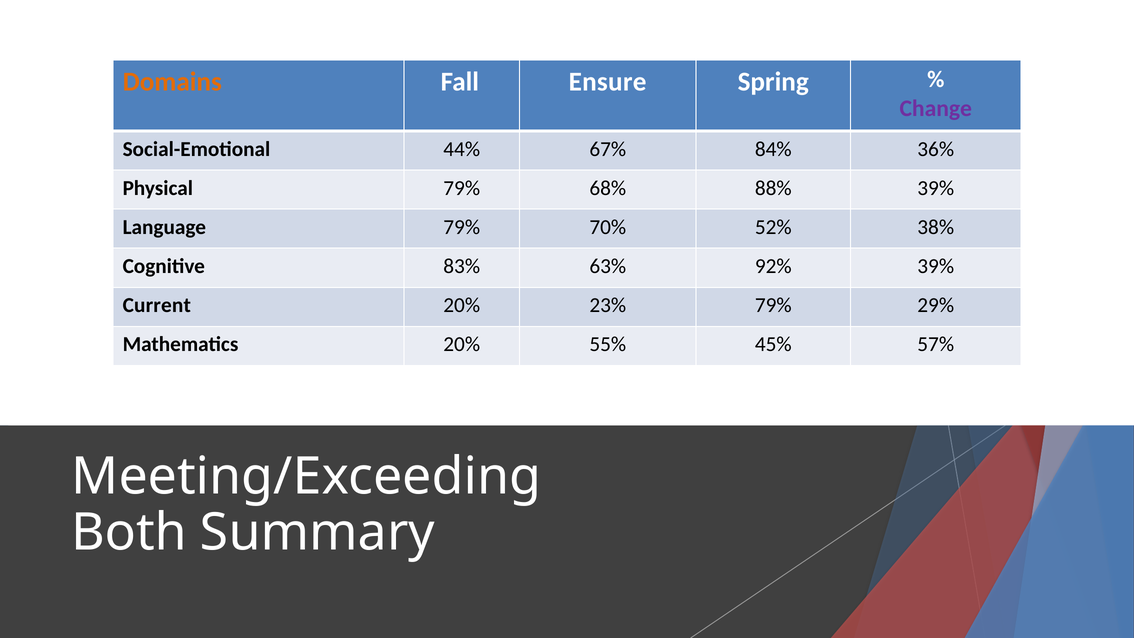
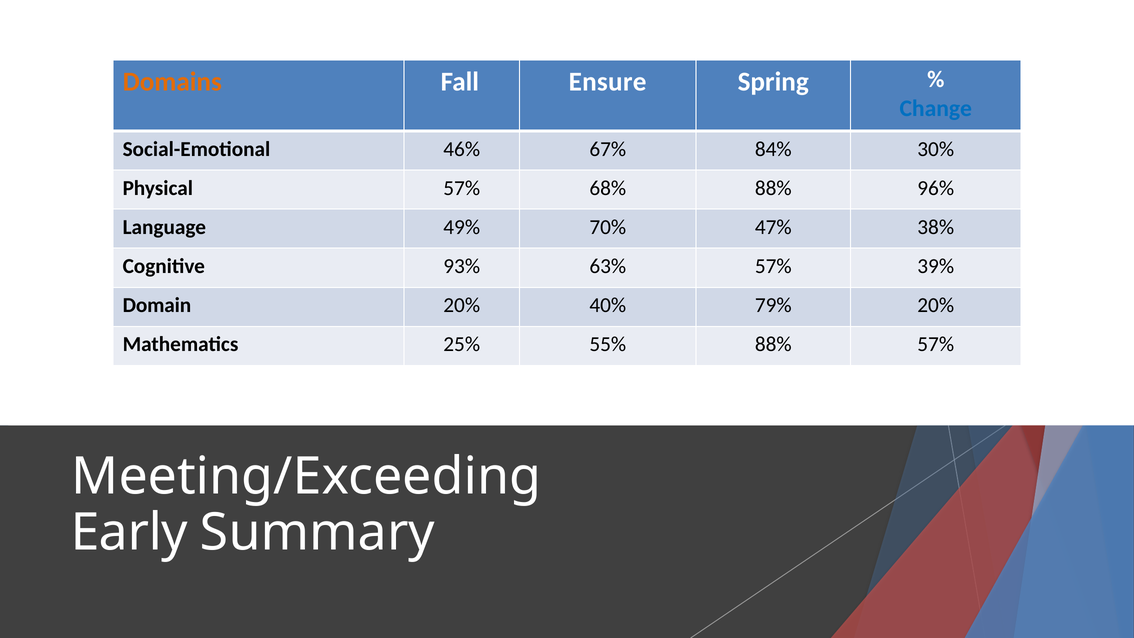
Change colour: purple -> blue
44%: 44% -> 46%
36%: 36% -> 30%
Physical 79%: 79% -> 57%
88% 39%: 39% -> 96%
Language 79%: 79% -> 49%
52%: 52% -> 47%
83%: 83% -> 93%
63% 92%: 92% -> 57%
Current: Current -> Domain
23%: 23% -> 40%
79% 29%: 29% -> 20%
Mathematics 20%: 20% -> 25%
55% 45%: 45% -> 88%
Both: Both -> Early
